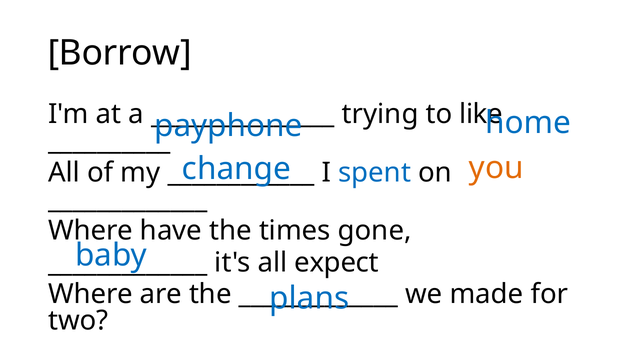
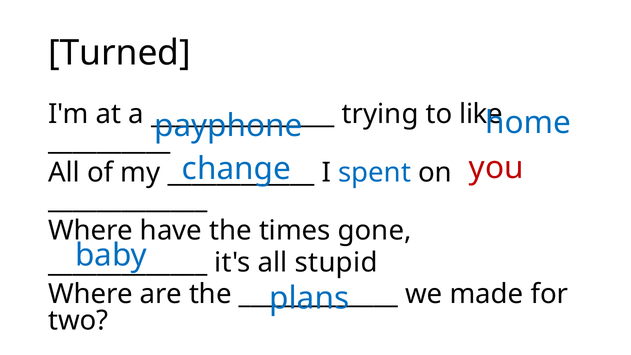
Borrow: Borrow -> Turned
you colour: orange -> red
expect: expect -> stupid
